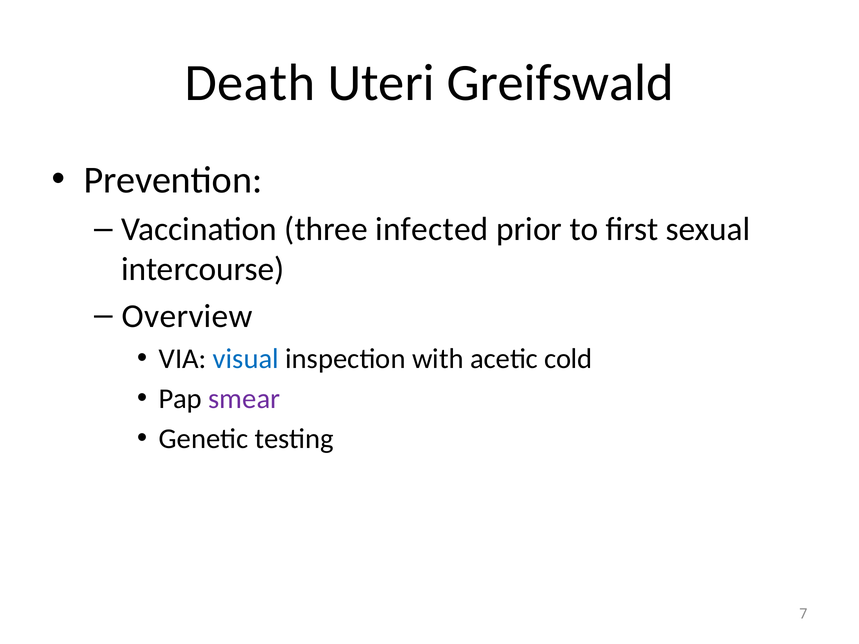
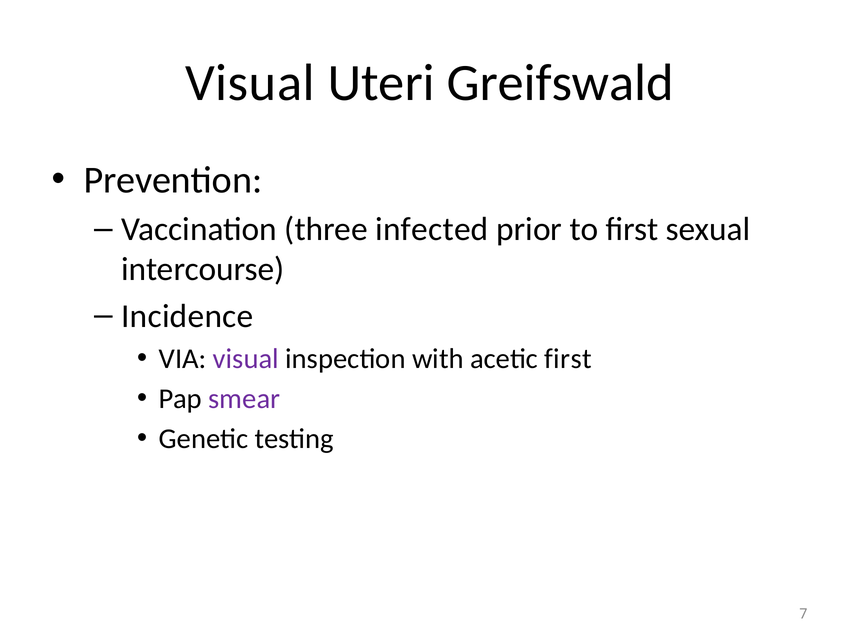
Death at (250, 83): Death -> Visual
Overview: Overview -> Incidence
visual at (246, 359) colour: blue -> purple
acetic cold: cold -> first
